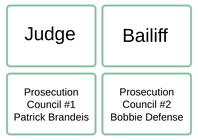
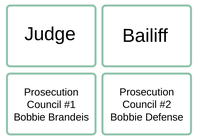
Patrick at (30, 117): Patrick -> Bobbie
